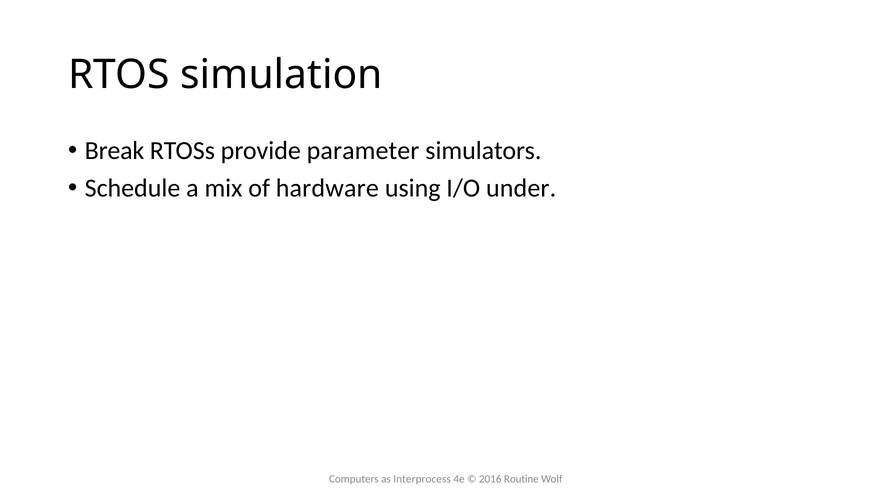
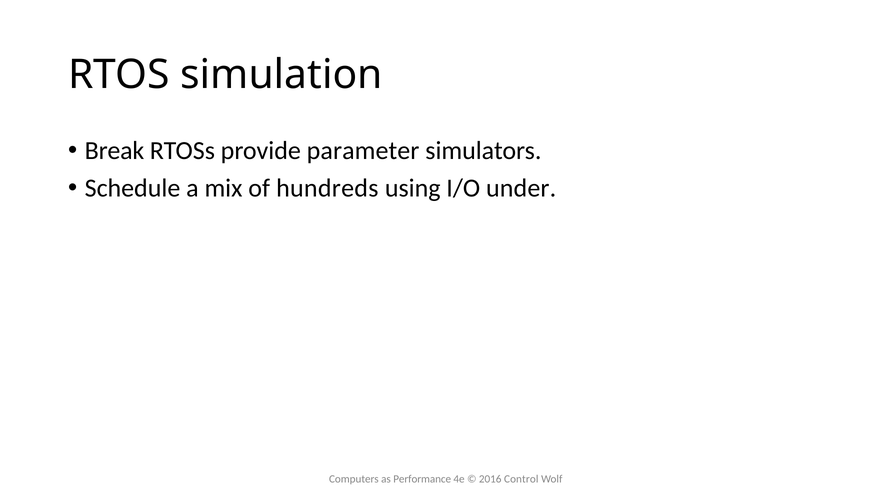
hardware: hardware -> hundreds
Interprocess: Interprocess -> Performance
Routine: Routine -> Control
